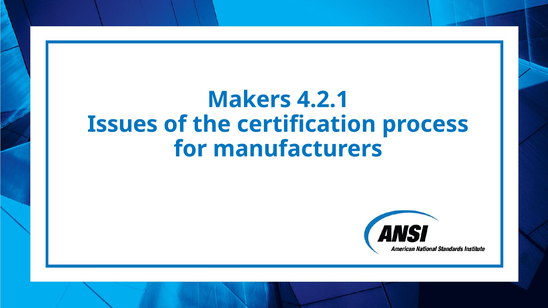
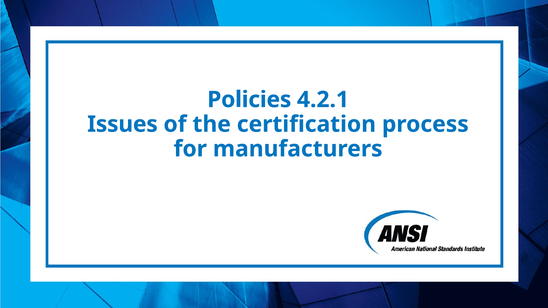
Makers: Makers -> Policies
